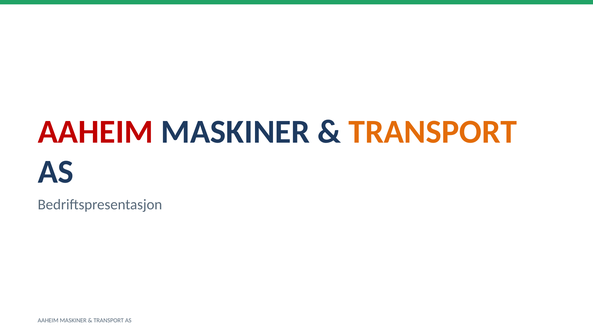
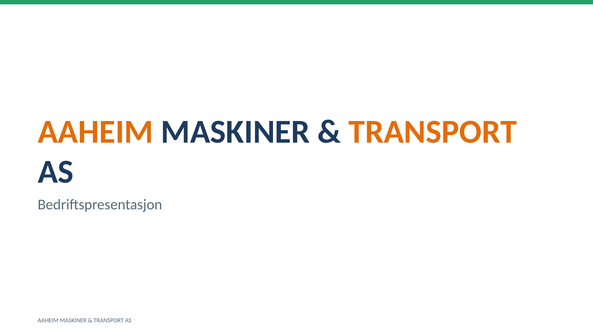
AAHEIM at (96, 132) colour: red -> orange
